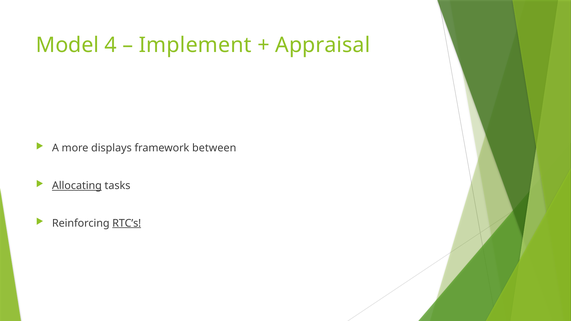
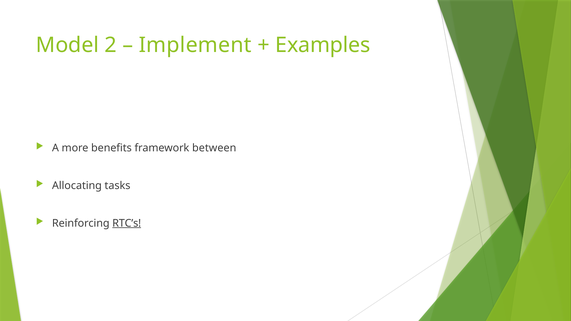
4: 4 -> 2
Appraisal: Appraisal -> Examples
displays: displays -> benefits
Allocating underline: present -> none
